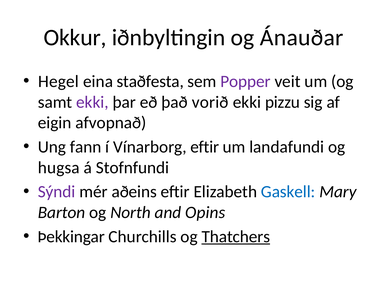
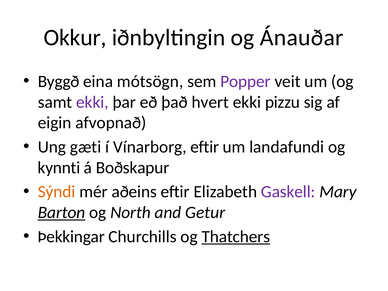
Hegel: Hegel -> Byggð
staðfesta: staðfesta -> mótsögn
vorið: vorið -> hvert
fann: fann -> gæti
hugsa: hugsa -> kynnti
Stofnfundi: Stofnfundi -> Boðskapur
Sýndi colour: purple -> orange
Gaskell colour: blue -> purple
Barton underline: none -> present
Opins: Opins -> Getur
